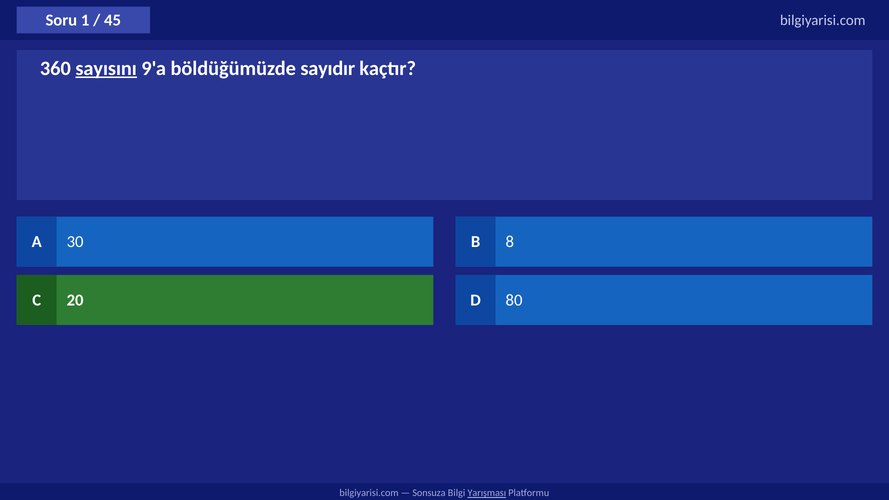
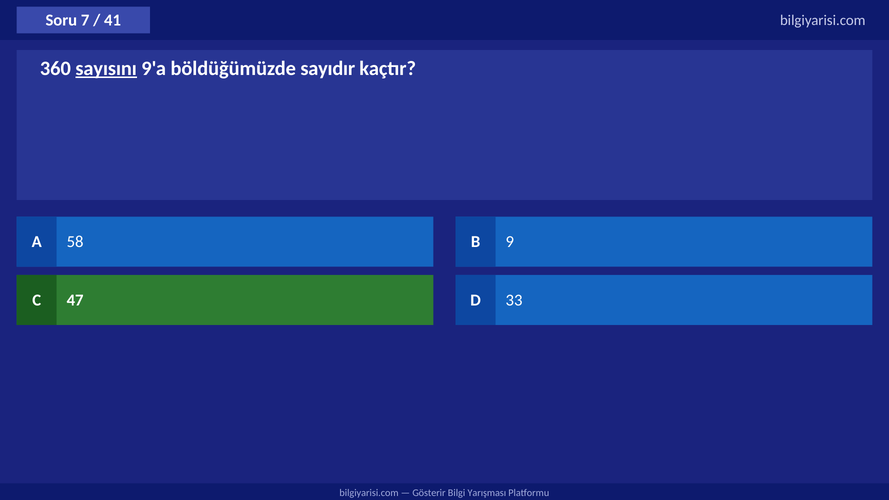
1: 1 -> 7
45: 45 -> 41
30: 30 -> 58
8: 8 -> 9
20: 20 -> 47
80: 80 -> 33
Sonsuza: Sonsuza -> Gösterir
Yarışması underline: present -> none
